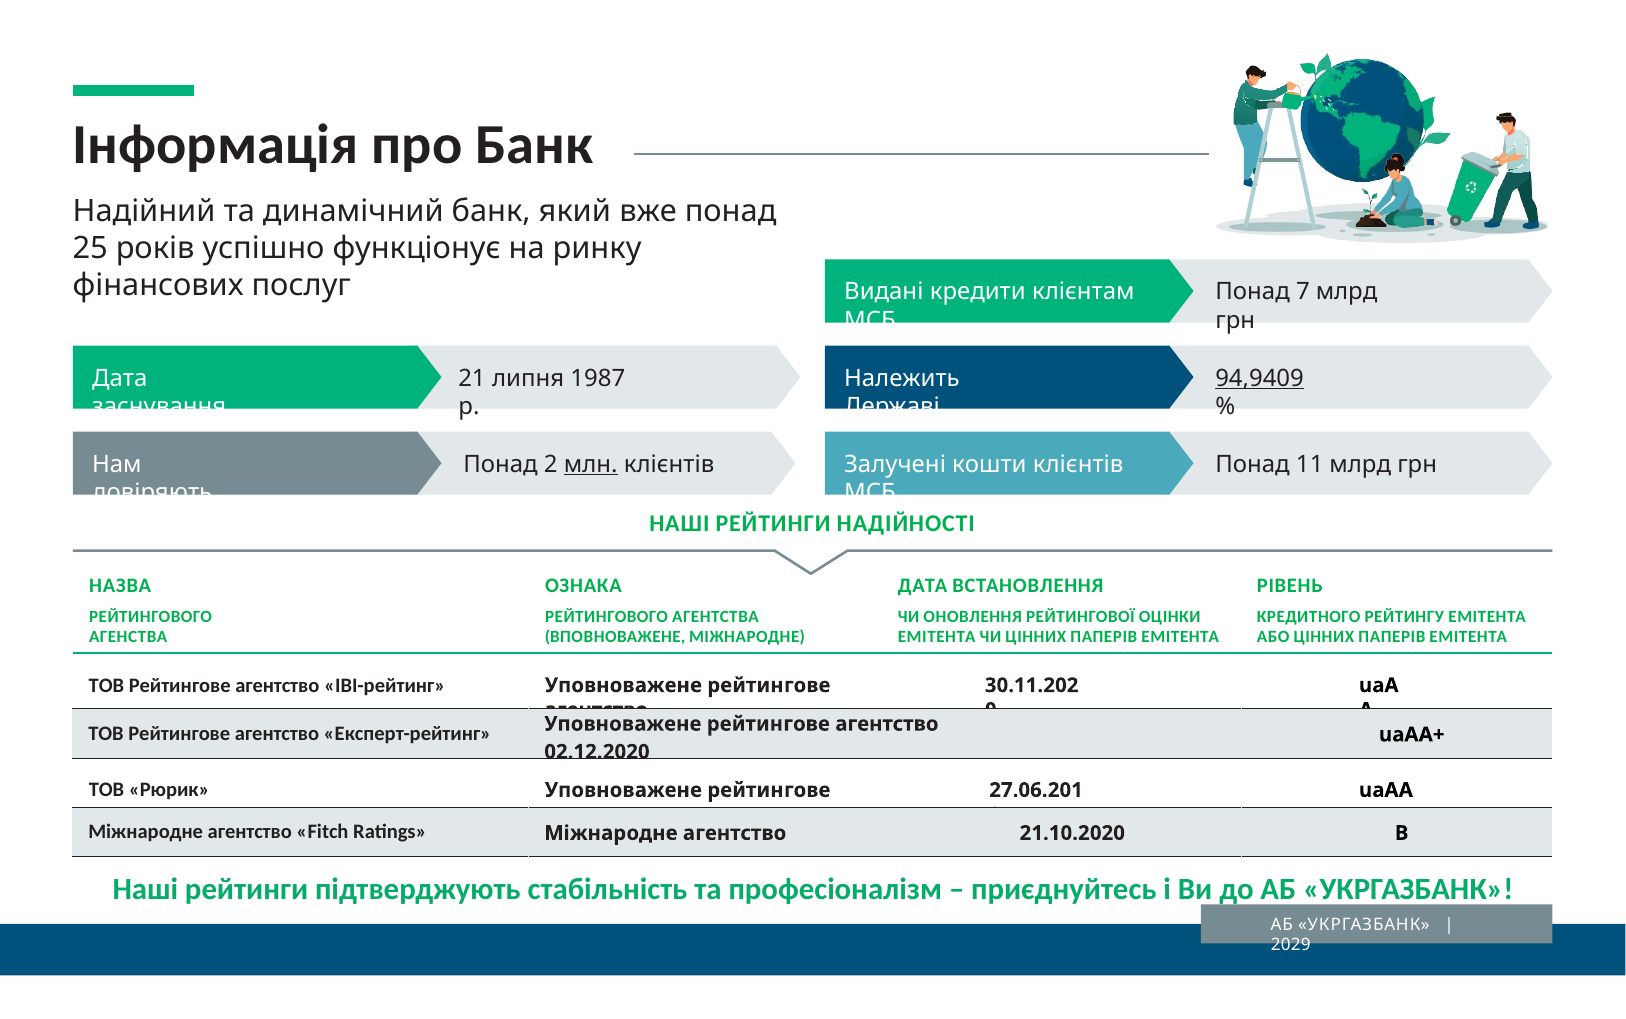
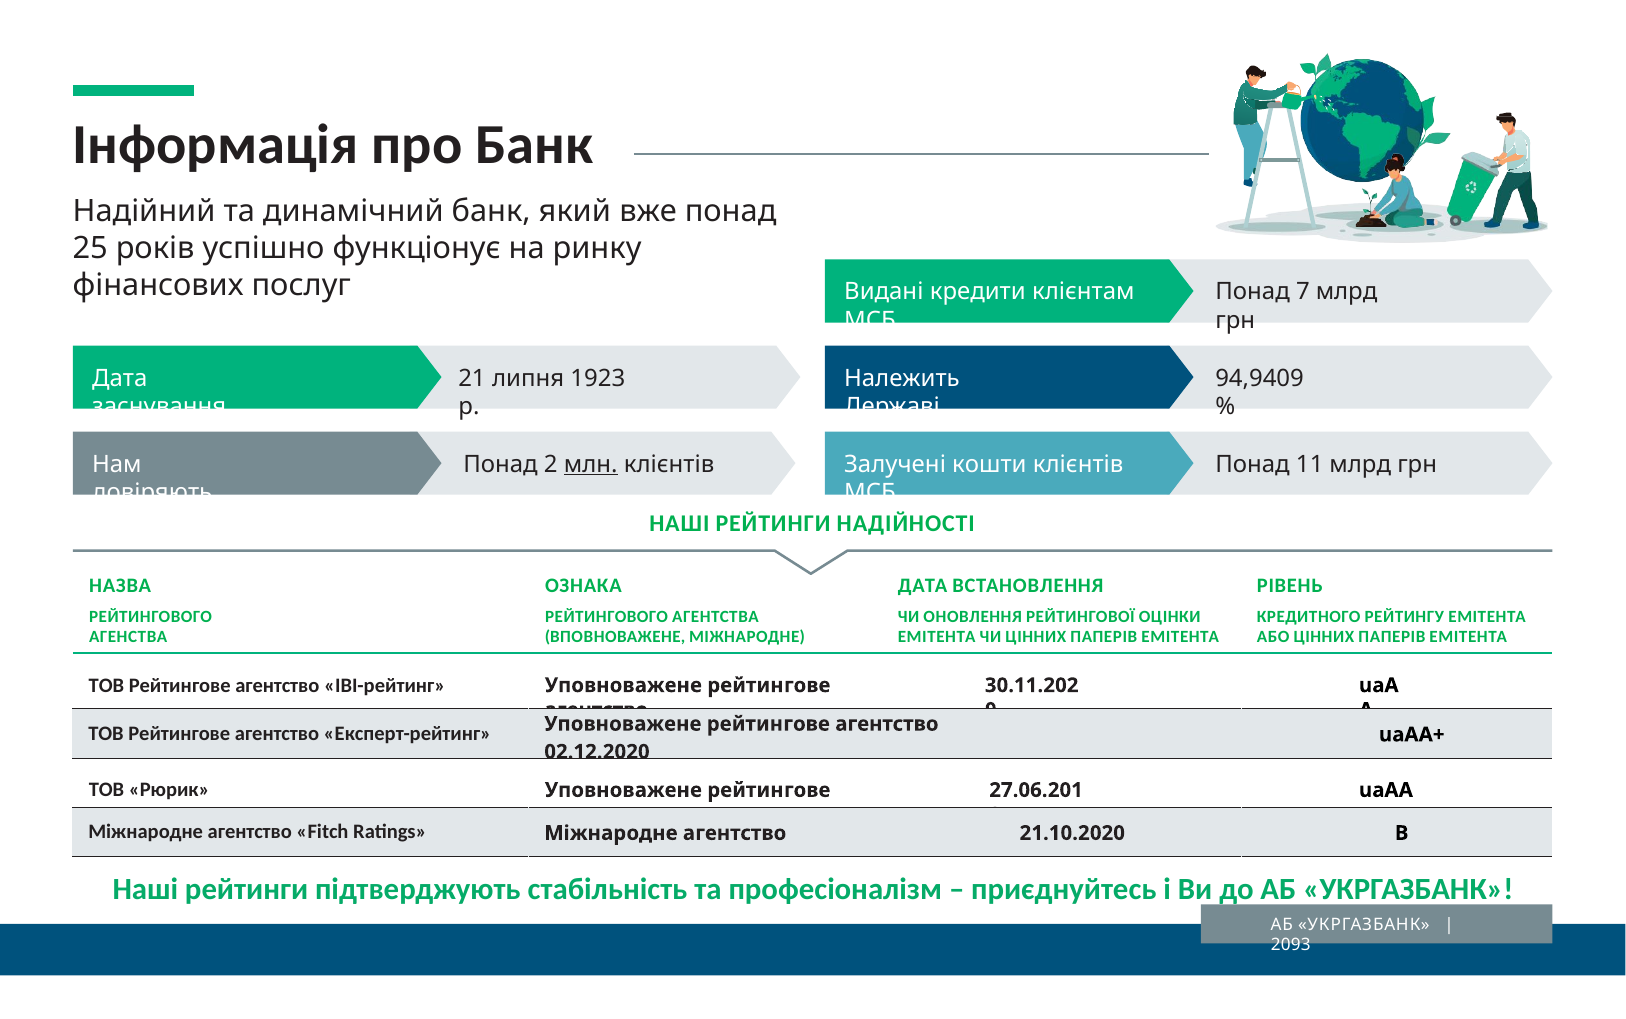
1987: 1987 -> 1923
94,9409 underline: present -> none
2029: 2029 -> 2093
